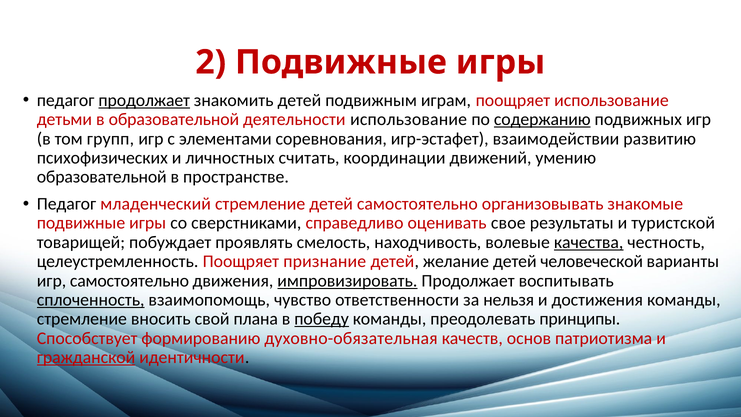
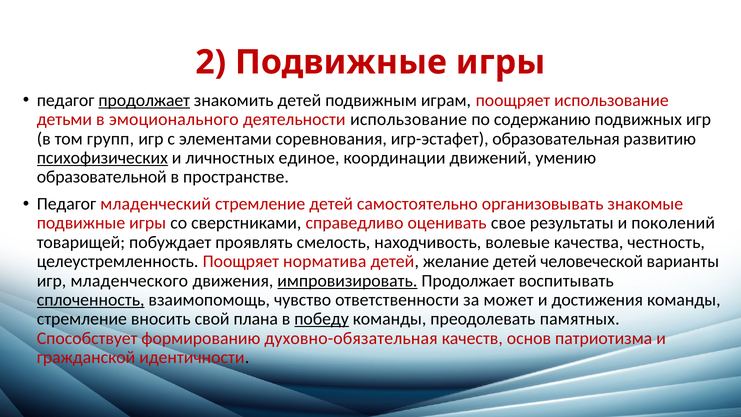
в образовательной: образовательной -> эмоционального
содержанию underline: present -> none
взаимодействии: взаимодействии -> образовательная
психофизических underline: none -> present
считать: считать -> единое
туристской: туристской -> поколений
качества underline: present -> none
признание: признание -> норматива
игр самостоятельно: самостоятельно -> младенческого
нельзя: нельзя -> может
принципы: принципы -> памятных
гражданской underline: present -> none
